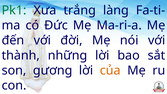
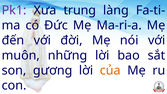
Pk1 colour: green -> purple
trắng: trắng -> trung
thành: thành -> muôn
